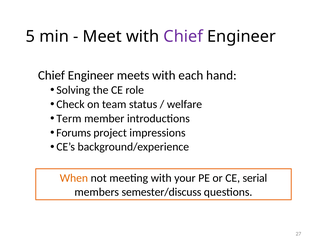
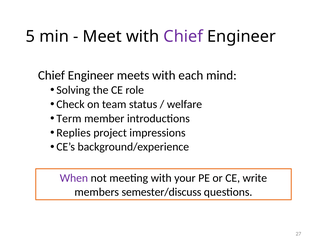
hand: hand -> mind
Forums: Forums -> Replies
When colour: orange -> purple
serial: serial -> write
